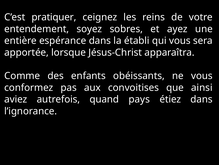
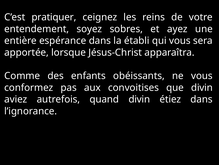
que ainsi: ainsi -> divin
quand pays: pays -> divin
